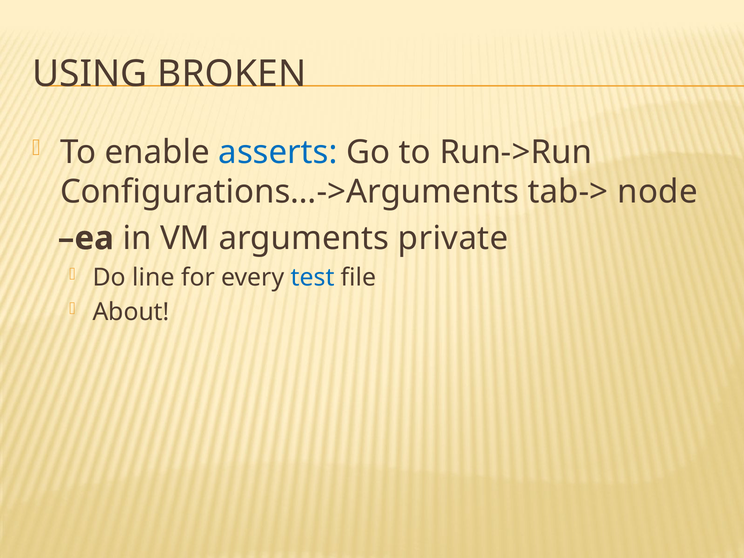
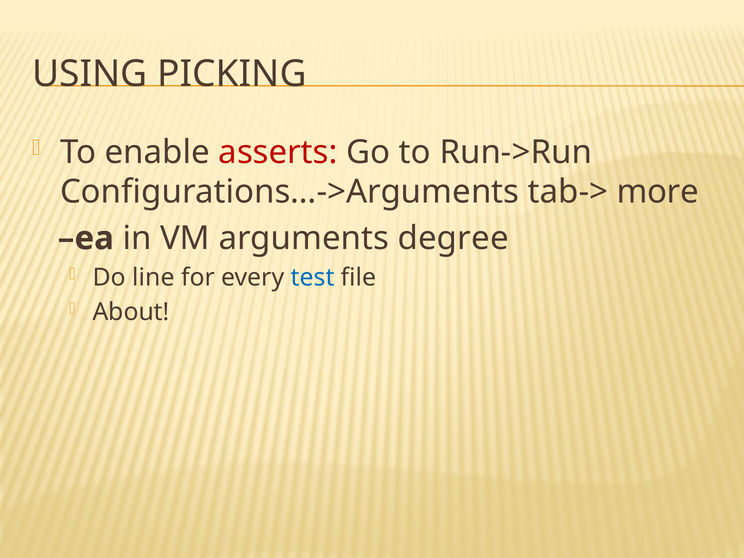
BROKEN: BROKEN -> PICKING
asserts colour: blue -> red
node: node -> more
private: private -> degree
